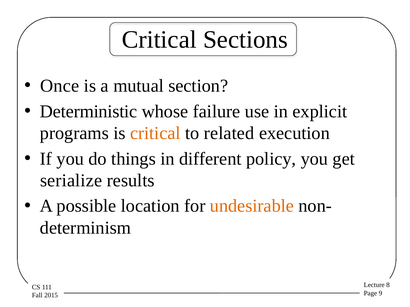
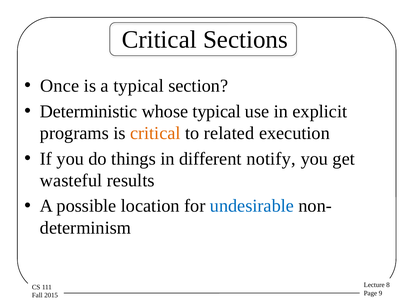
a mutual: mutual -> typical
whose failure: failure -> typical
policy: policy -> notify
serialize: serialize -> wasteful
undesirable colour: orange -> blue
